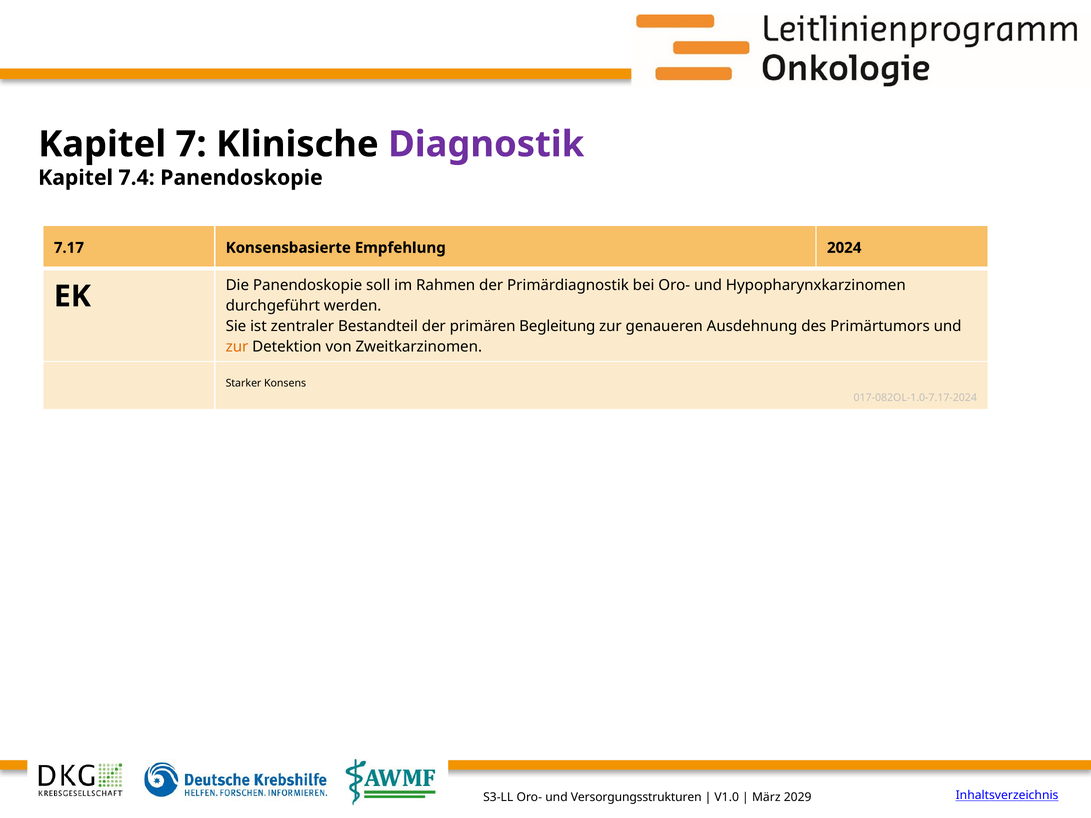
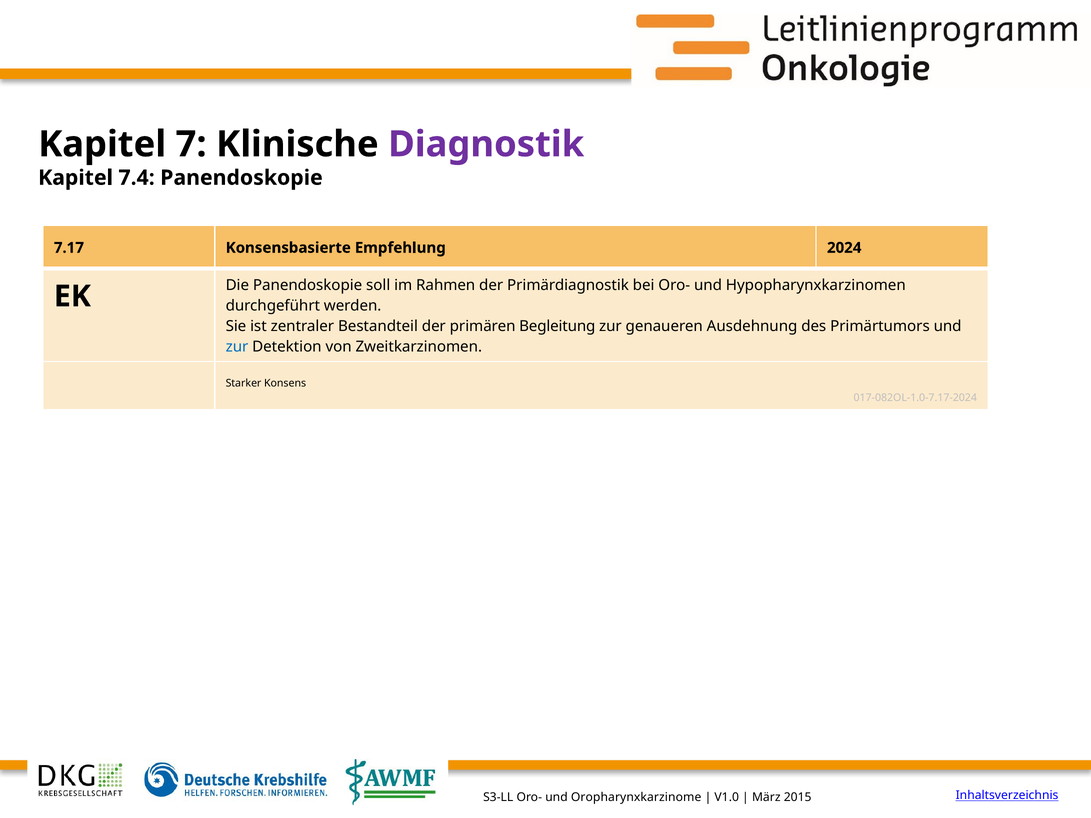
zur at (237, 347) colour: orange -> blue
Versorgungsstrukturen: Versorgungsstrukturen -> Oropharynxkarzinome
2029: 2029 -> 2015
